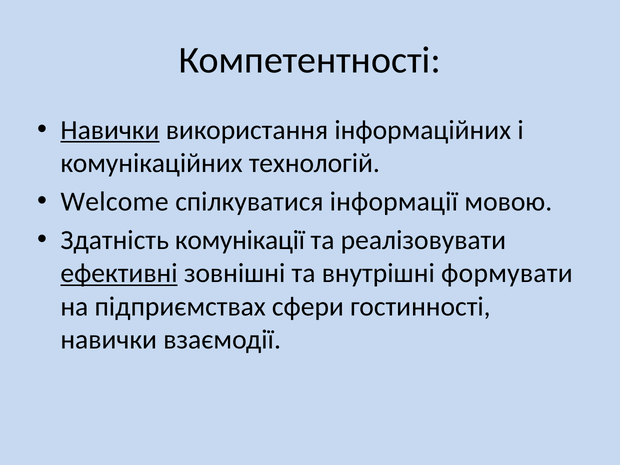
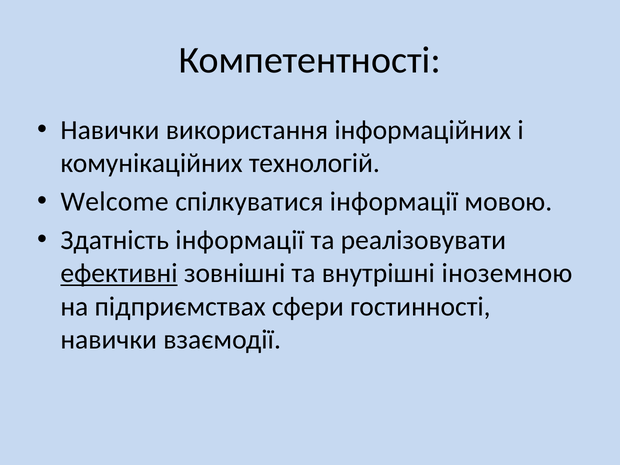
Навички at (110, 130) underline: present -> none
Здатність комунікації: комунікації -> інформації
формувати: формувати -> іноземною
